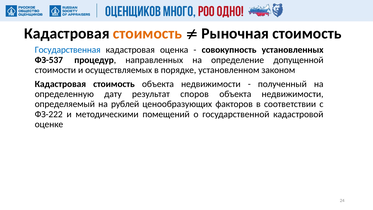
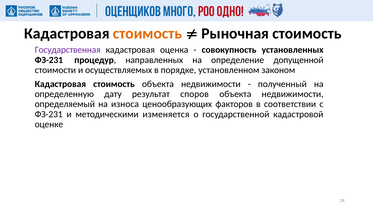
Государственная colour: blue -> purple
ФЗ-537 at (49, 60): ФЗ-537 -> ФЗ-231
рублей: рублей -> износа
ФЗ-222 at (49, 114): ФЗ-222 -> ФЗ-231
помещений: помещений -> изменяется
